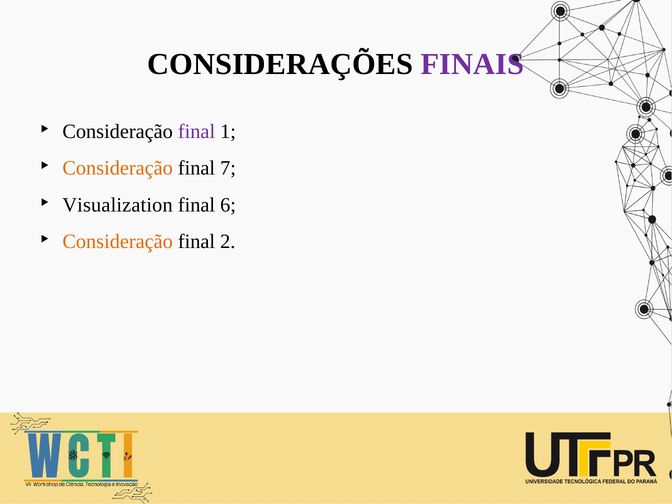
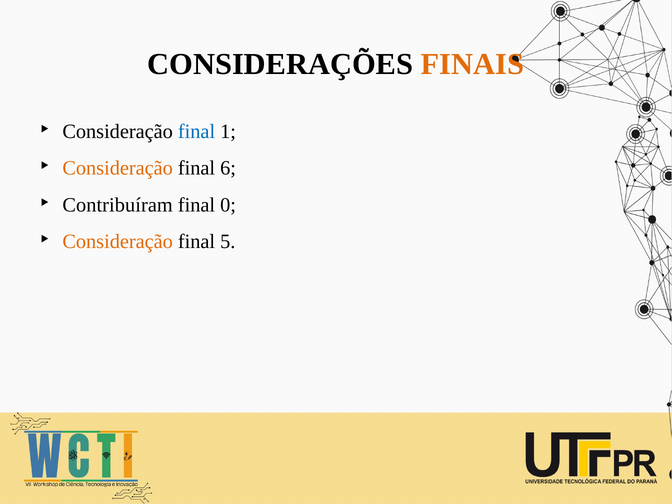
FINAIS colour: purple -> orange
final at (197, 132) colour: purple -> blue
7: 7 -> 6
Visualization: Visualization -> Contribuíram
6: 6 -> 0
2: 2 -> 5
